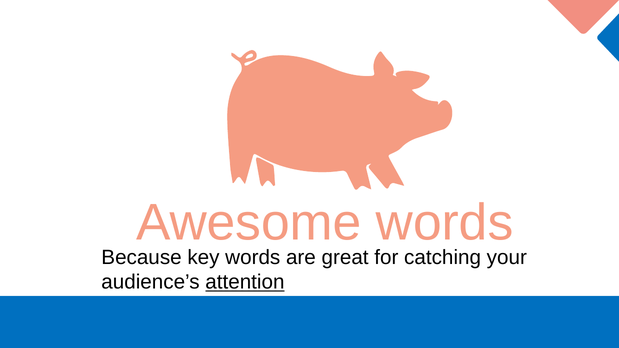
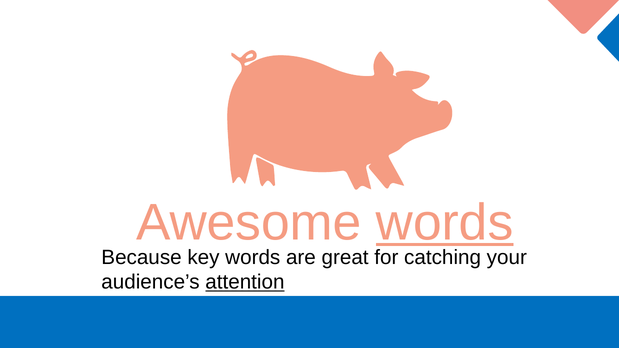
words at (445, 223) underline: none -> present
